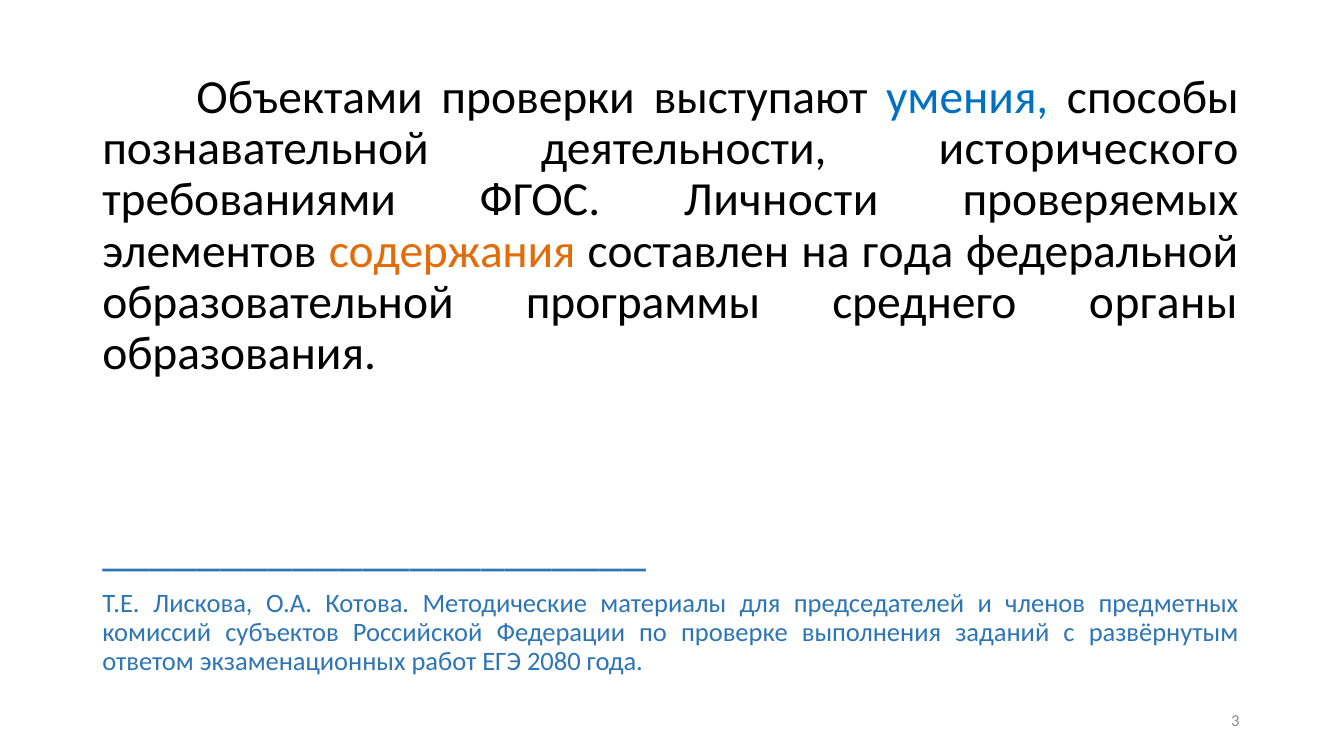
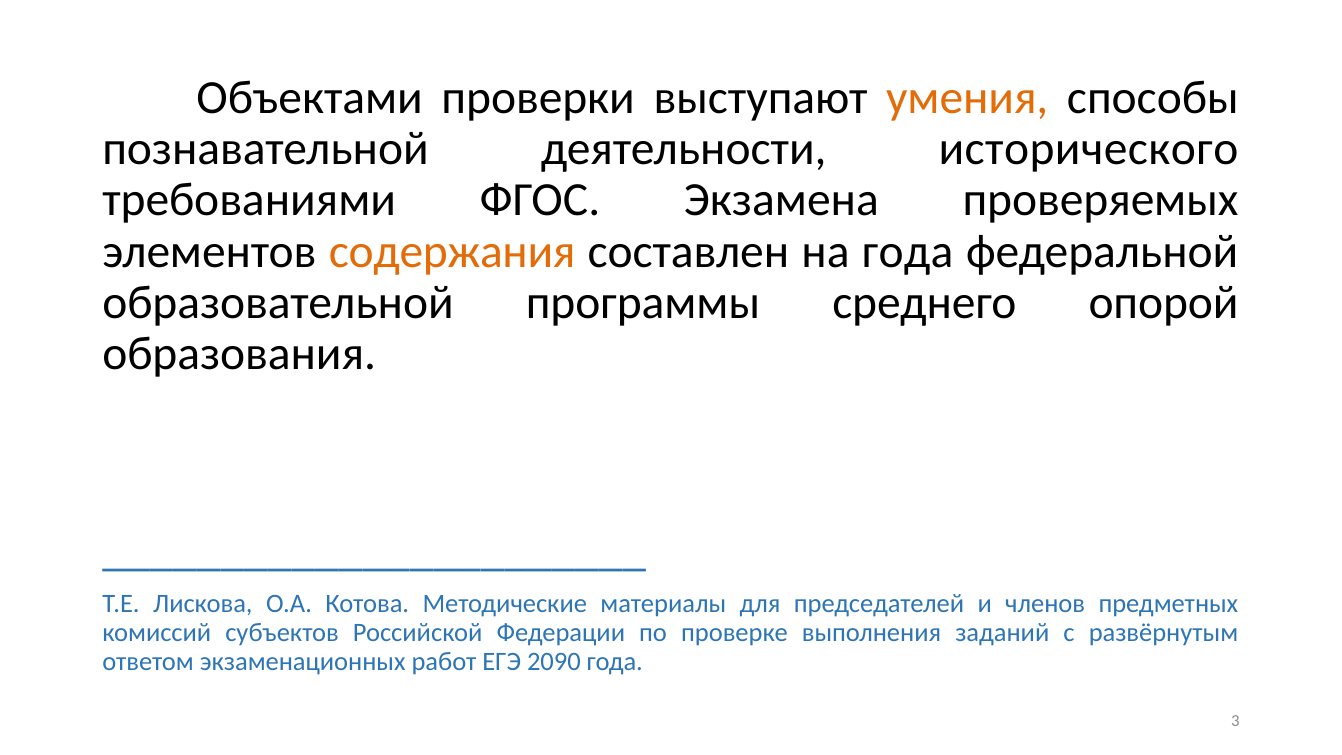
умения colour: blue -> orange
Личности: Личности -> Экзамена
органы: органы -> опорой
2080: 2080 -> 2090
